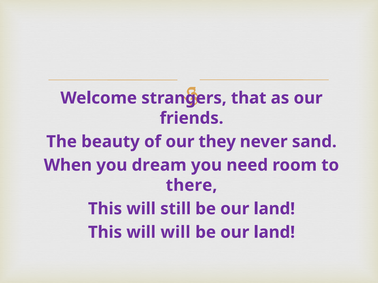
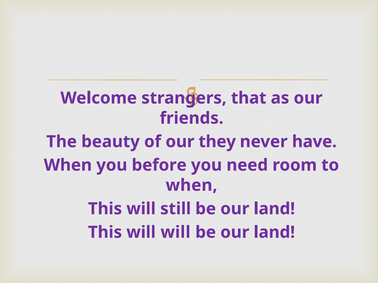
sand: sand -> have
dream: dream -> before
there at (191, 186): there -> when
